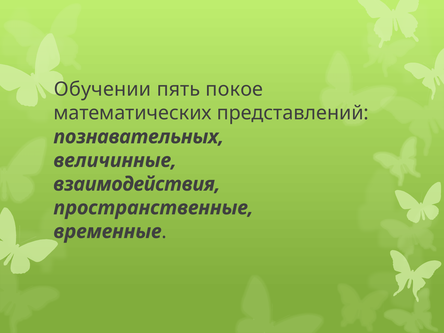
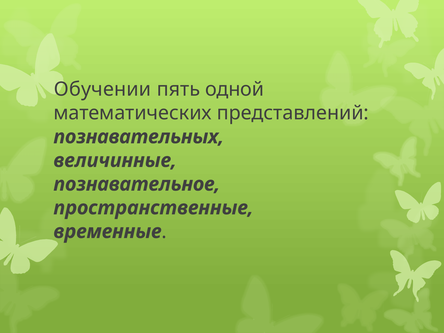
покое: покое -> одной
взаимодействия: взаимодействия -> познавательное
